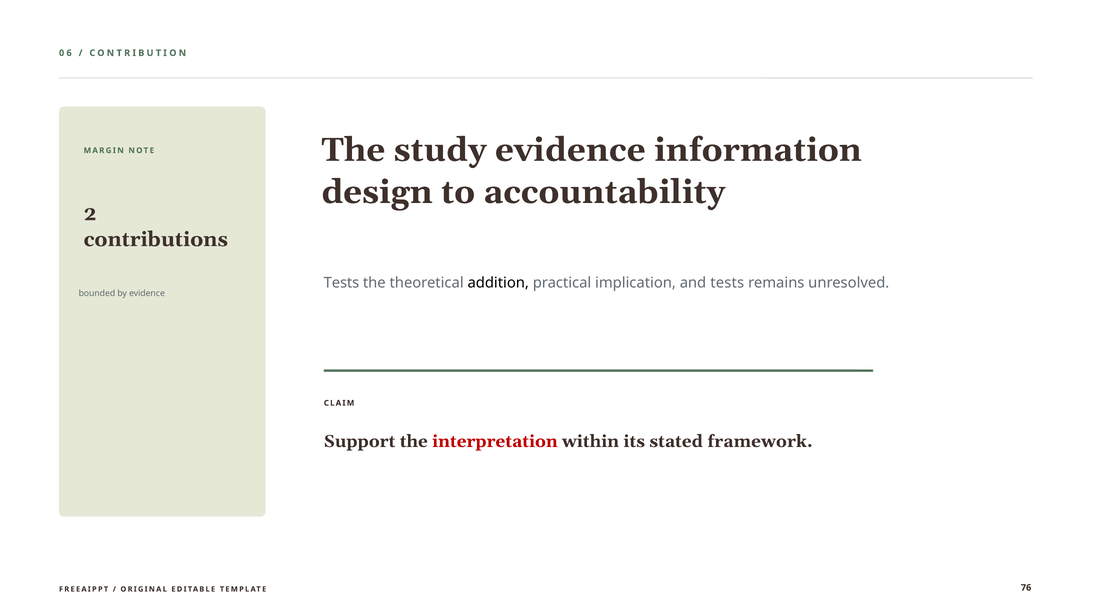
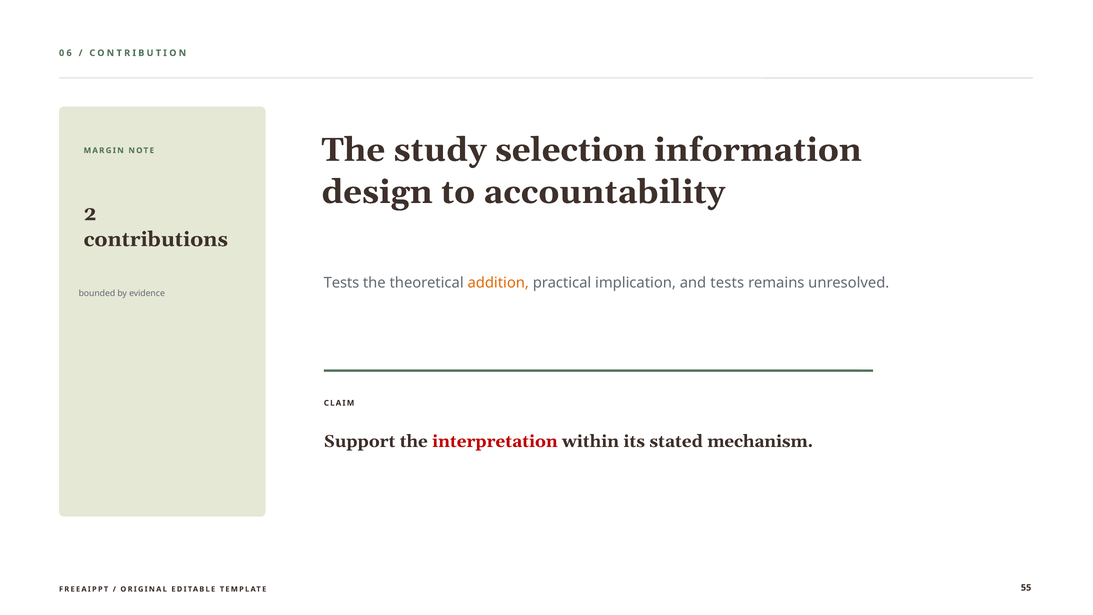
study evidence: evidence -> selection
addition colour: black -> orange
framework: framework -> mechanism
76: 76 -> 55
